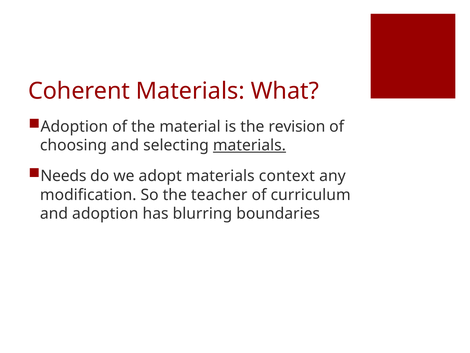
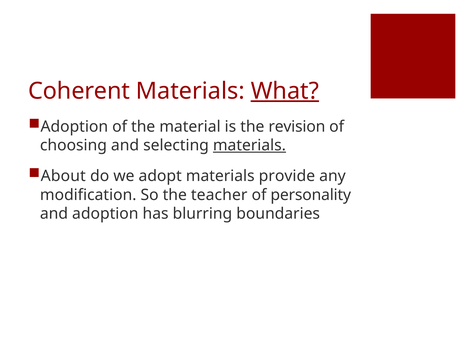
What underline: none -> present
Needs: Needs -> About
context: context -> provide
curriculum: curriculum -> personality
